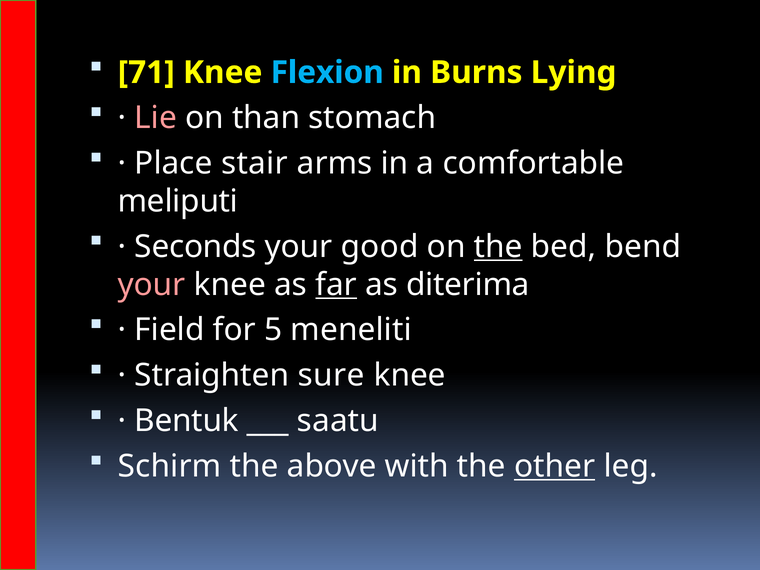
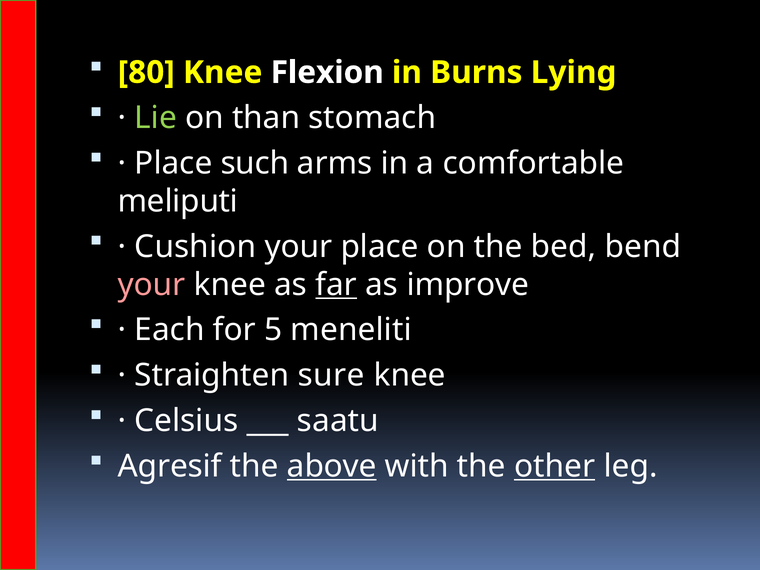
71: 71 -> 80
Flexion colour: light blue -> white
Lie colour: pink -> light green
stair: stair -> such
Seconds: Seconds -> Cushion
your good: good -> place
the at (498, 247) underline: present -> none
diterima: diterima -> improve
Field: Field -> Each
Bentuk: Bentuk -> Celsius
Schirm: Schirm -> Agresif
above underline: none -> present
